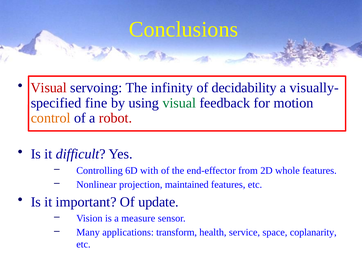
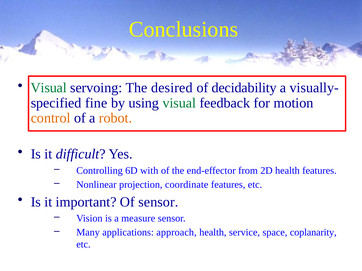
Visual at (49, 88) colour: red -> green
infinity: infinity -> desired
robot colour: red -> orange
2D whole: whole -> health
maintained: maintained -> coordinate
Of update: update -> sensor
transform: transform -> approach
